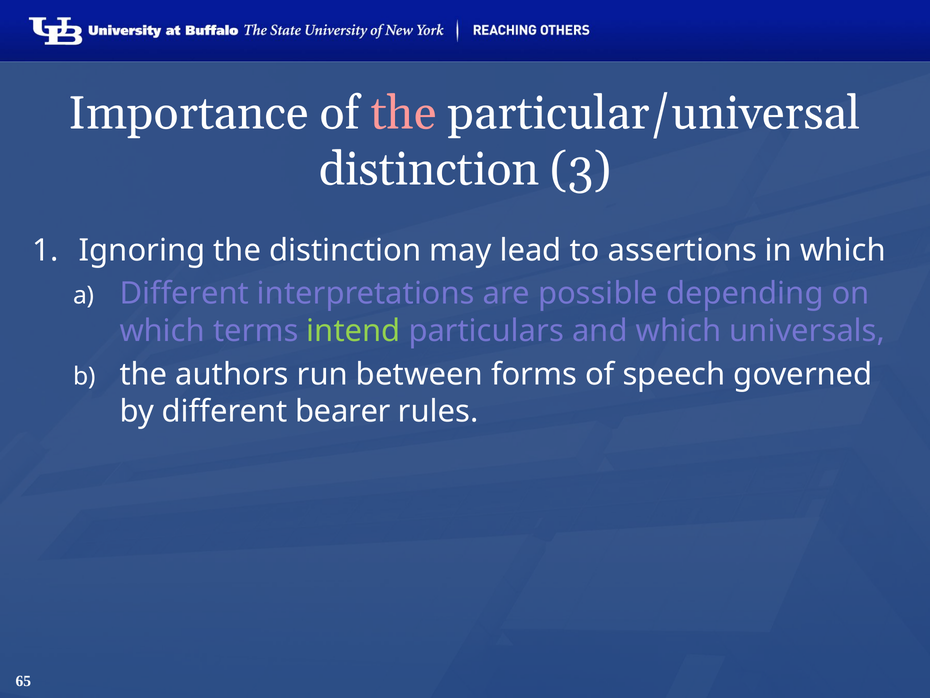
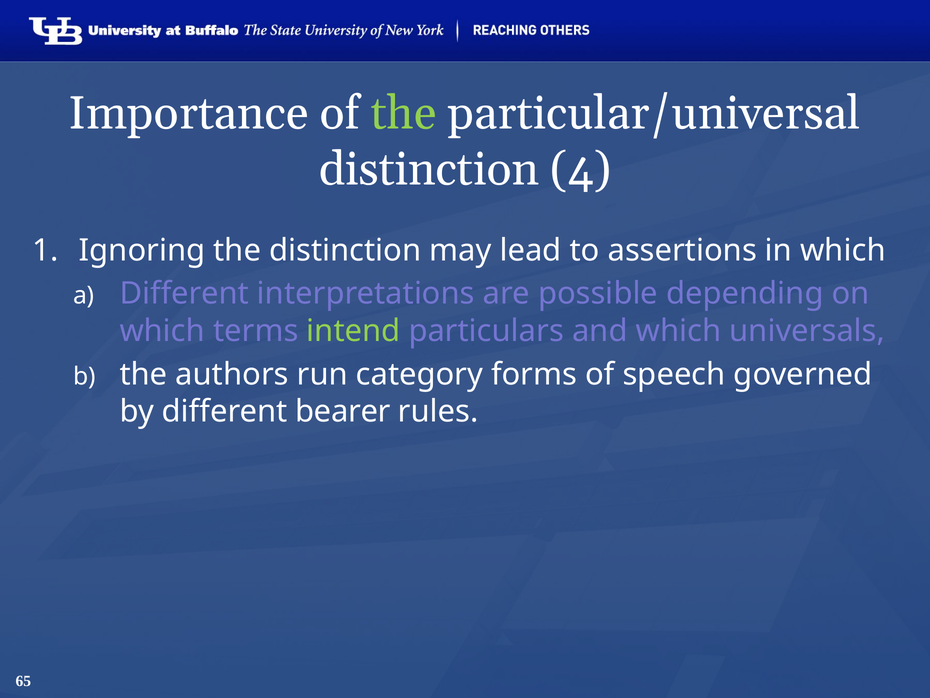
the at (404, 113) colour: pink -> light green
3: 3 -> 4
between: between -> category
